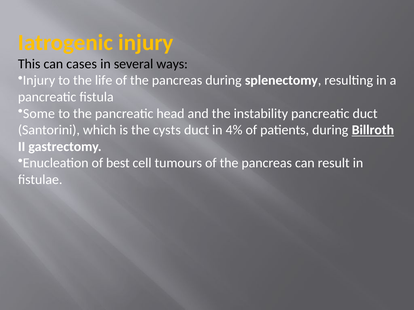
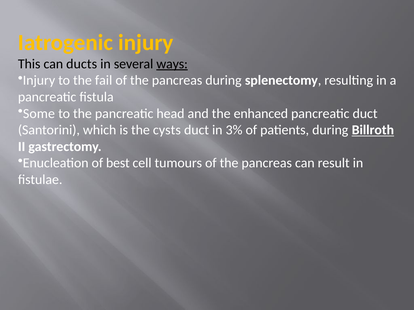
cases: cases -> ducts
ways underline: none -> present
life: life -> fail
instability: instability -> enhanced
4%: 4% -> 3%
